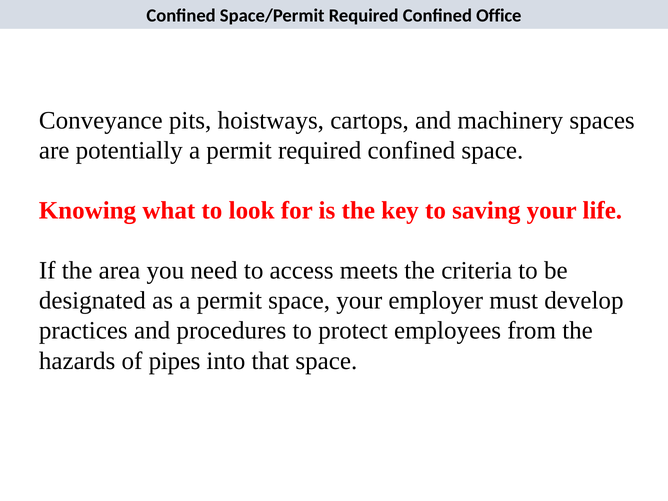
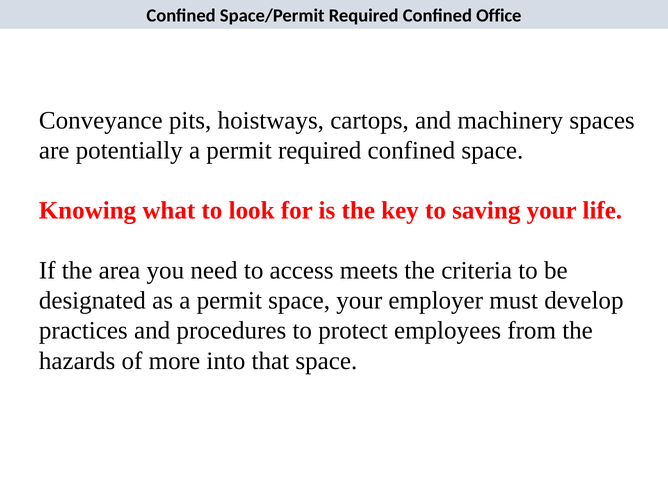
pipes: pipes -> more
